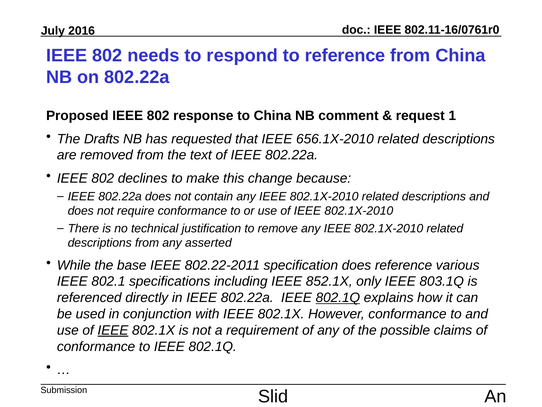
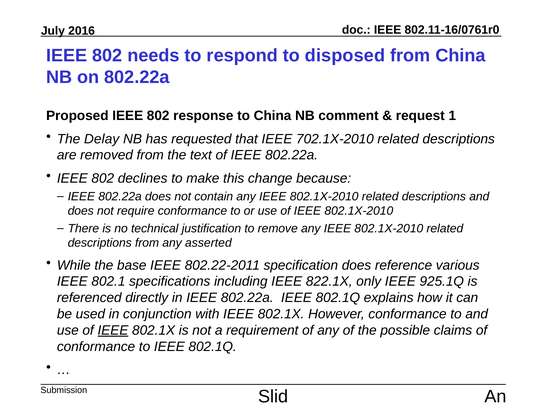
to reference: reference -> disposed
Drafts: Drafts -> Delay
656.1X-2010: 656.1X-2010 -> 702.1X-2010
852.1X: 852.1X -> 822.1X
803.1Q: 803.1Q -> 925.1Q
802.1Q at (338, 297) underline: present -> none
